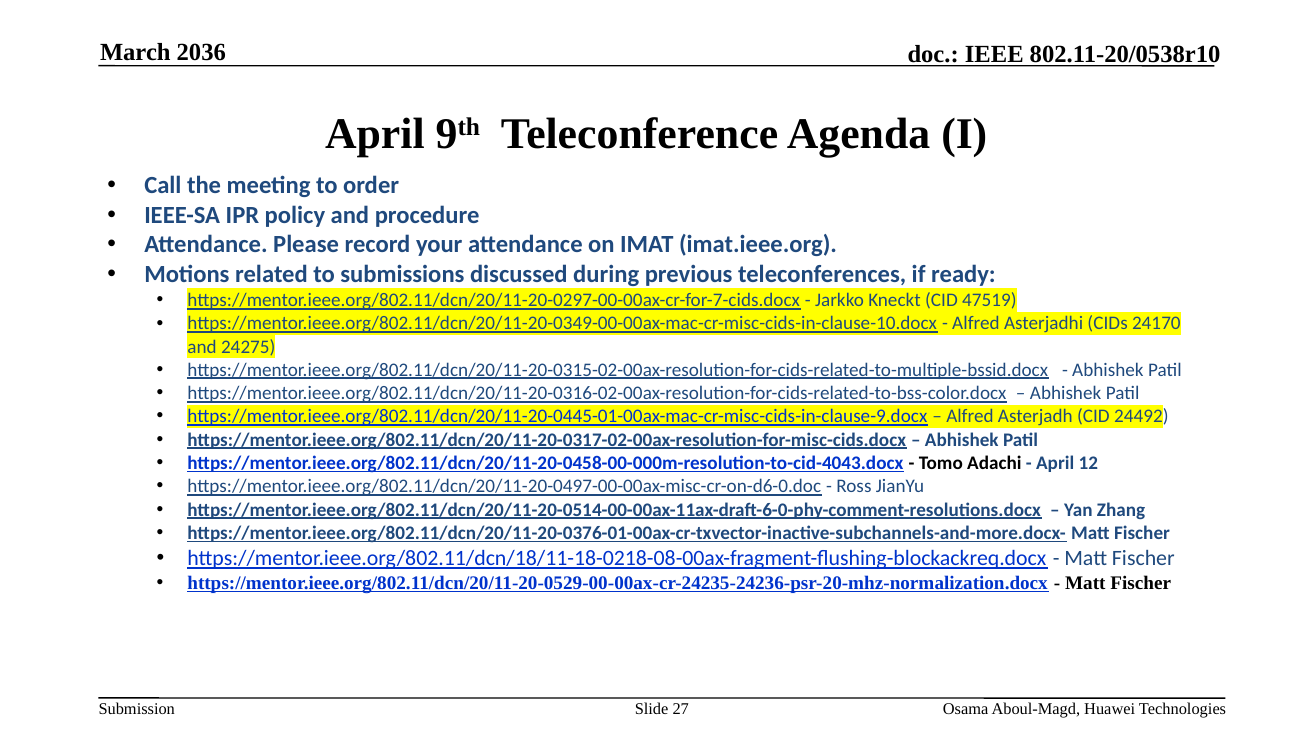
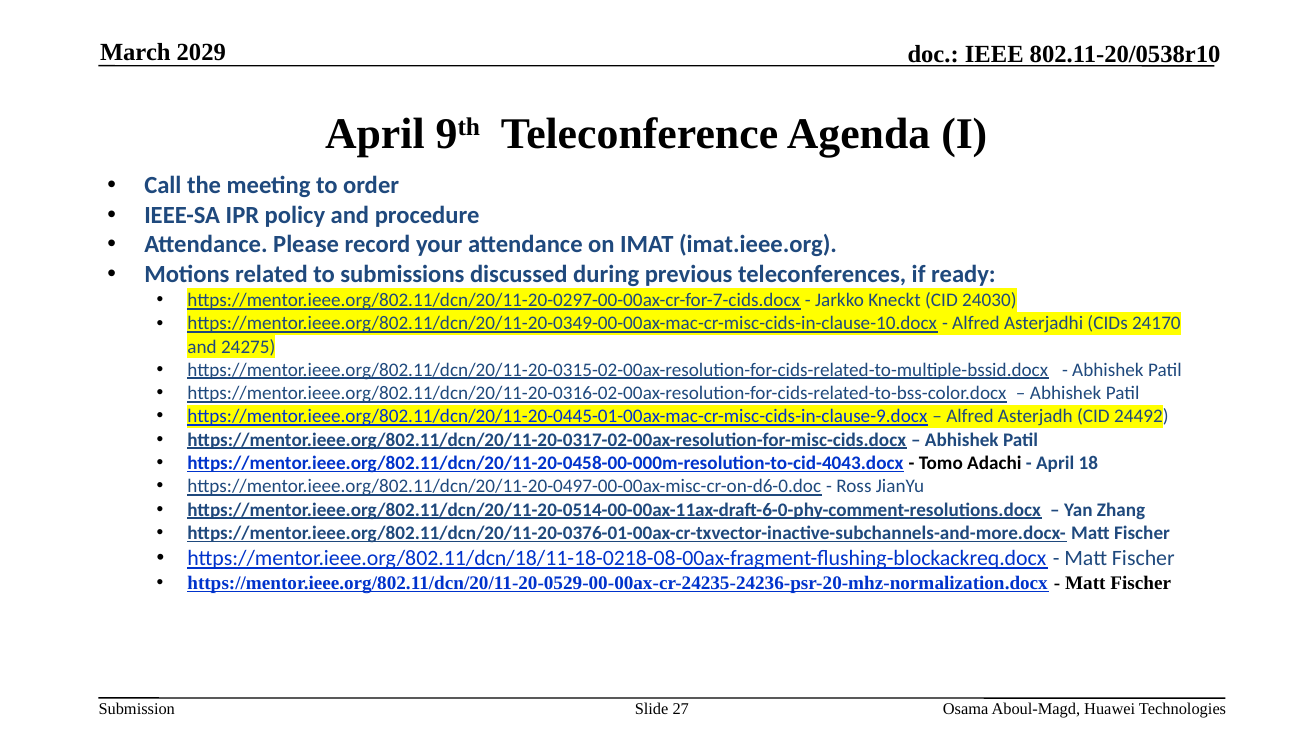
2036: 2036 -> 2029
47519: 47519 -> 24030
12: 12 -> 18
